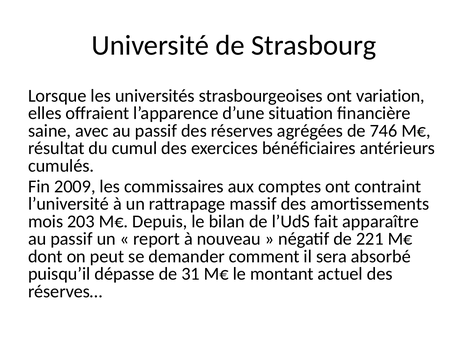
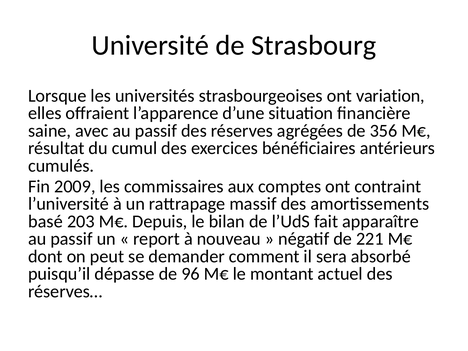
746: 746 -> 356
mois: mois -> basé
31: 31 -> 96
